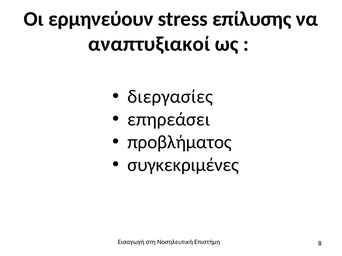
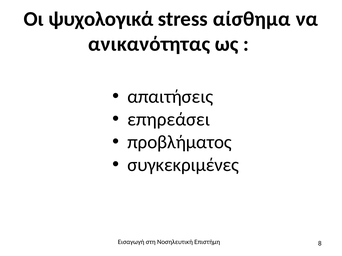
ερμηνεύουν: ερμηνεύουν -> ψυχολογικά
επίλυσης: επίλυσης -> αίσθημα
αναπτυξιακοί: αναπτυξιακοί -> ανικανότητας
διεργασίες: διεργασίες -> απαιτήσεις
